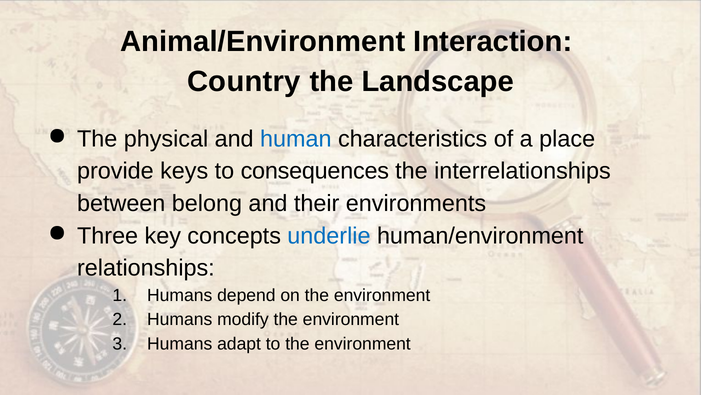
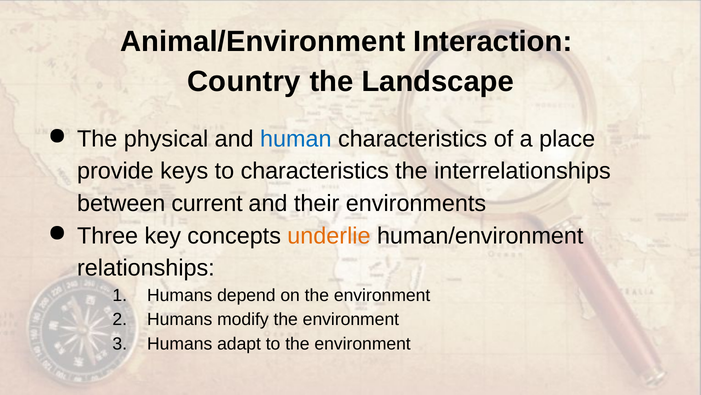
to consequences: consequences -> characteristics
belong: belong -> current
underlie colour: blue -> orange
